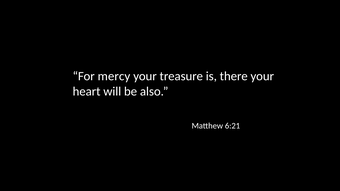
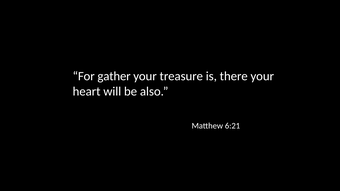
mercy: mercy -> gather
